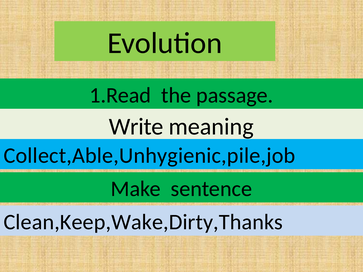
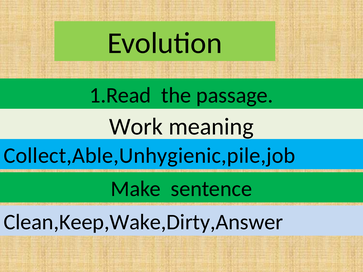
Write: Write -> Work
Clean,Keep,Wake,Dirty,Thanks: Clean,Keep,Wake,Dirty,Thanks -> Clean,Keep,Wake,Dirty,Answer
